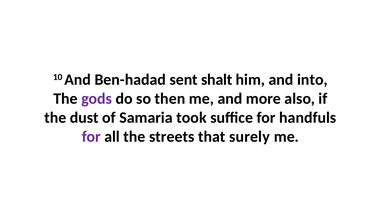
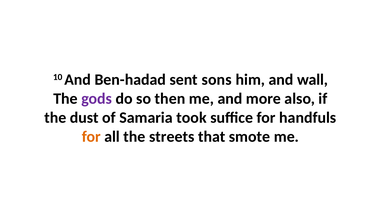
shalt: shalt -> sons
into: into -> wall
for at (91, 137) colour: purple -> orange
surely: surely -> smote
